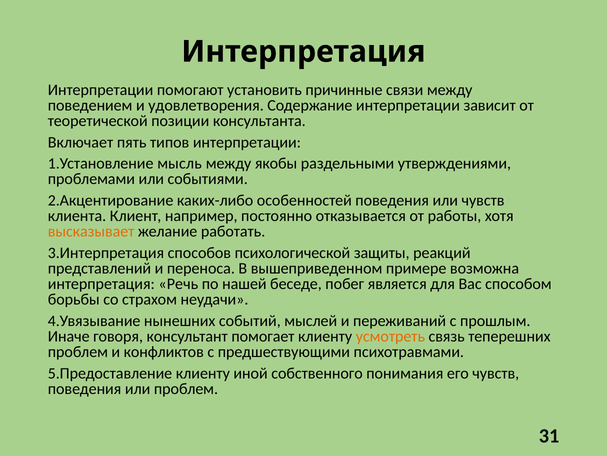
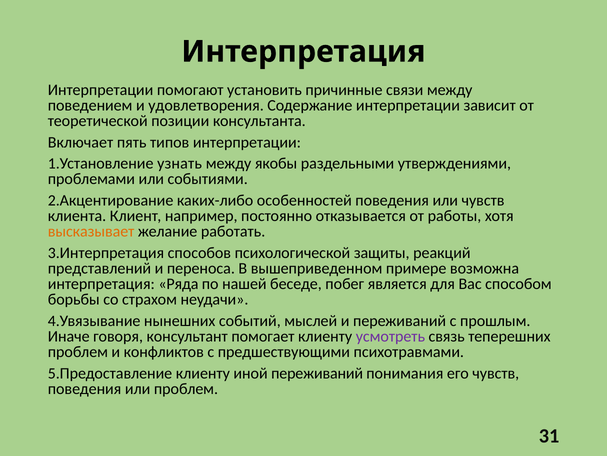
мысль: мысль -> узнать
Речь: Речь -> Ряда
усмотреть colour: orange -> purple
иной собственного: собственного -> переживаний
